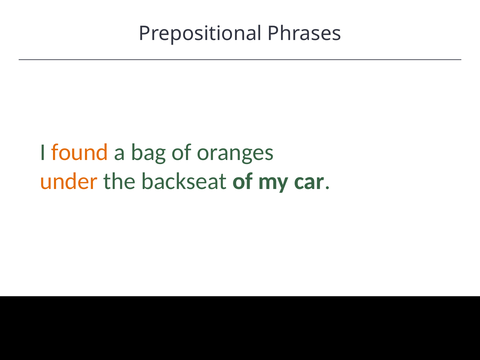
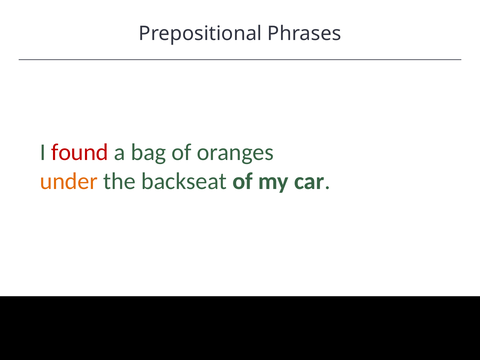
found colour: orange -> red
